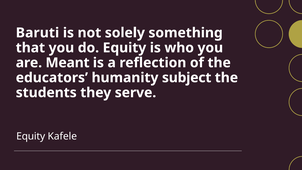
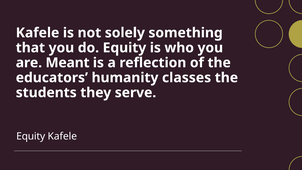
Baruti at (37, 33): Baruti -> Kafele
subject: subject -> classes
